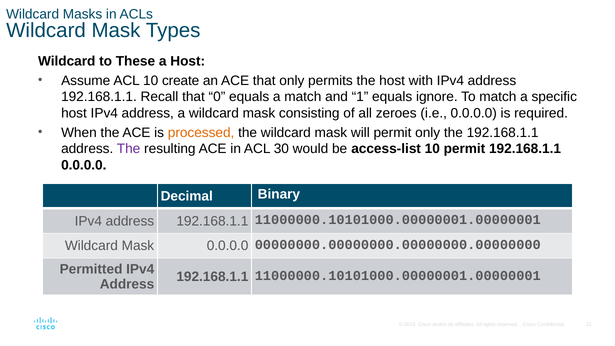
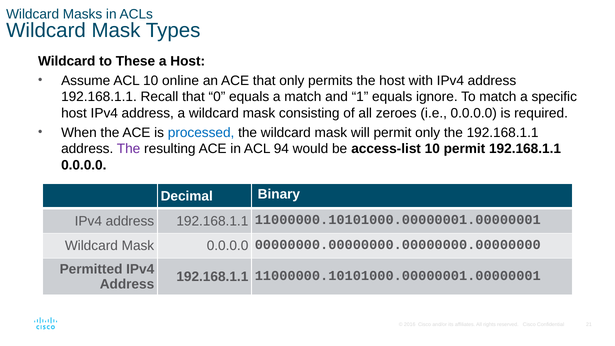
create: create -> online
processed colour: orange -> blue
30: 30 -> 94
